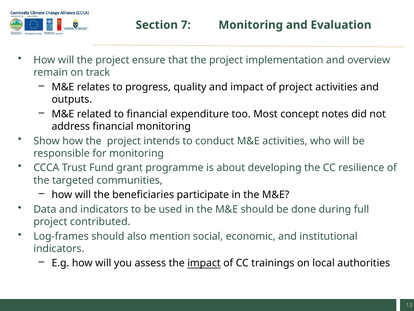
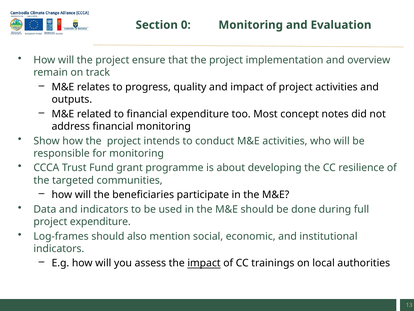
7: 7 -> 0
project contributed: contributed -> expenditure
